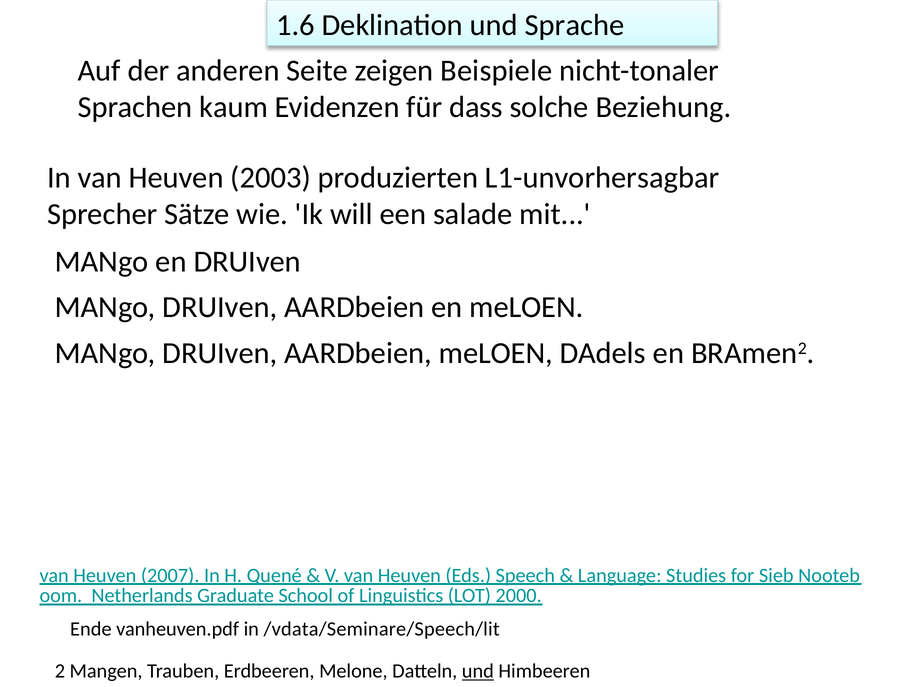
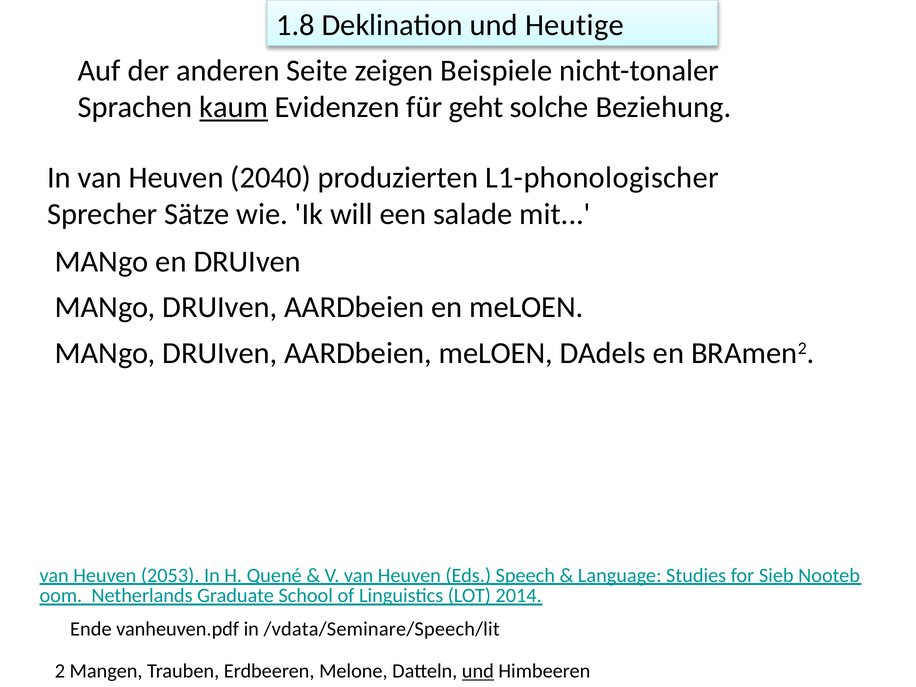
1.6: 1.6 -> 1.8
Sprache: Sprache -> Heutige
kaum underline: none -> present
dass: dass -> geht
2003: 2003 -> 2040
L1-unvorhersagbar: L1-unvorhersagbar -> L1-phonologischer
2007: 2007 -> 2053
2000: 2000 -> 2014
